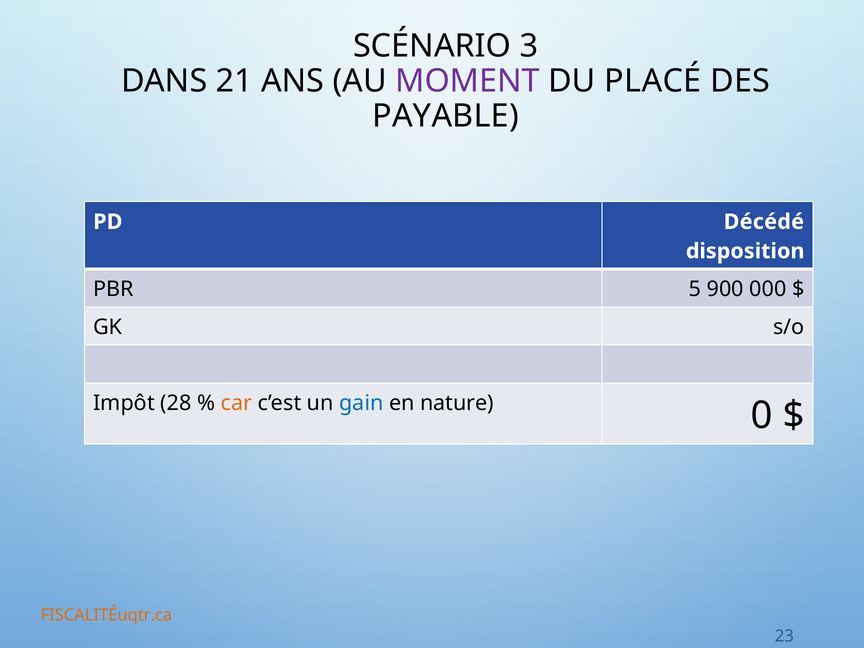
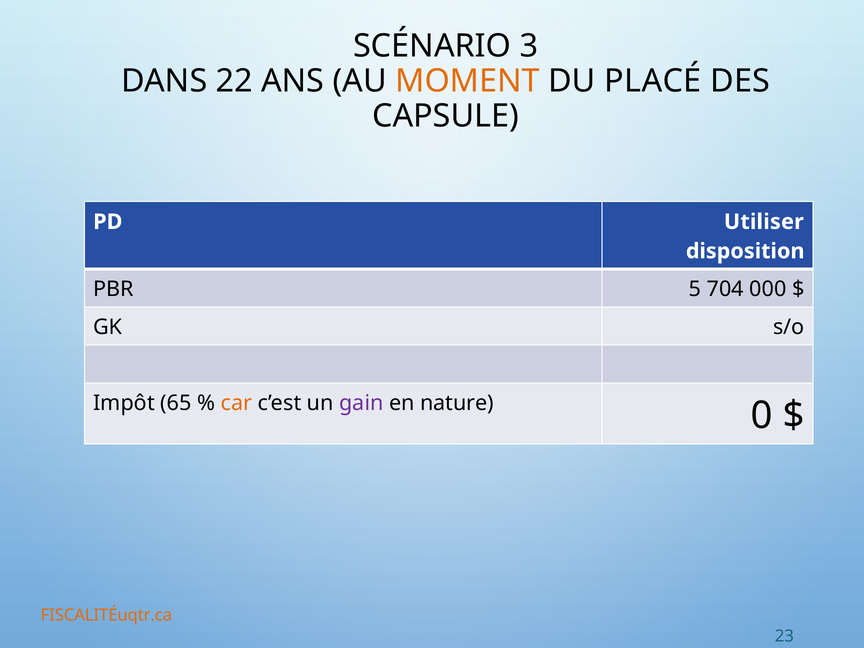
21: 21 -> 22
MOMENT colour: purple -> orange
PAYABLE: PAYABLE -> CAPSULE
Décédé: Décédé -> Utiliser
900: 900 -> 704
28: 28 -> 65
gain colour: blue -> purple
